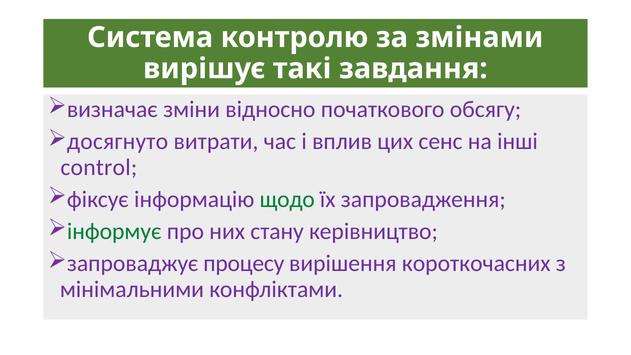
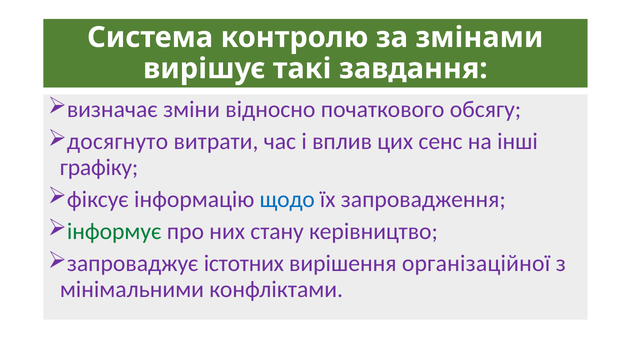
control: control -> графіку
щодо colour: green -> blue
процесу: процесу -> істотних
короткочасних: короткочасних -> організаційної
